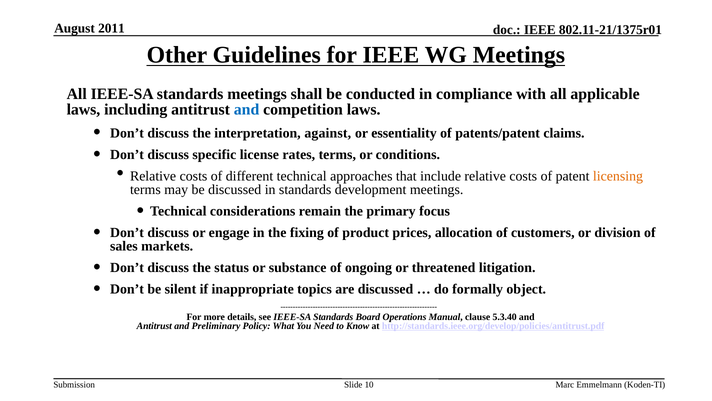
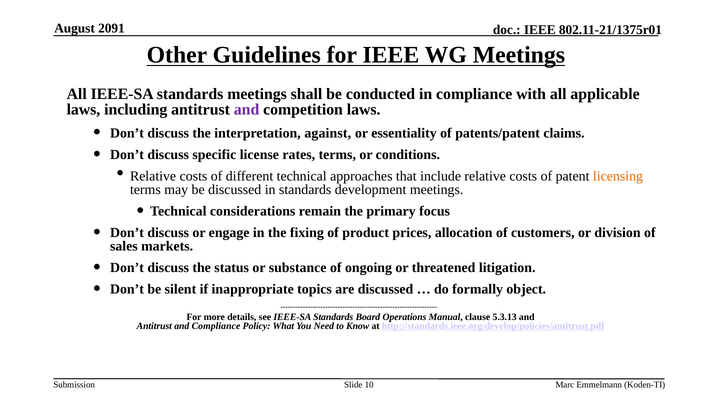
2011: 2011 -> 2091
and at (247, 109) colour: blue -> purple
5.3.40: 5.3.40 -> 5.3.13
and Preliminary: Preliminary -> Compliance
